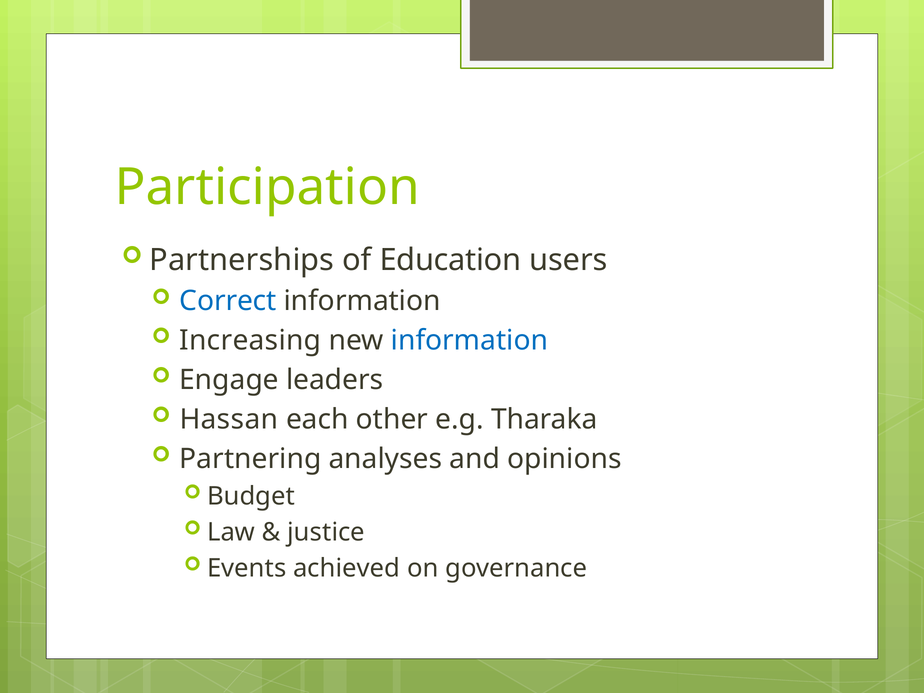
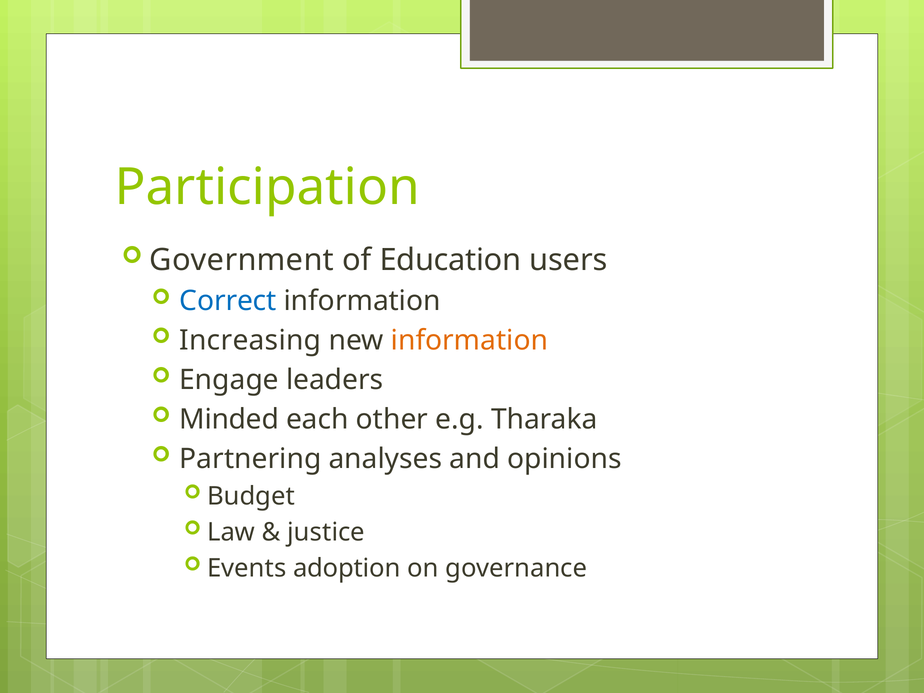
Partnerships: Partnerships -> Government
information at (469, 340) colour: blue -> orange
Hassan: Hassan -> Minded
achieved: achieved -> adoption
